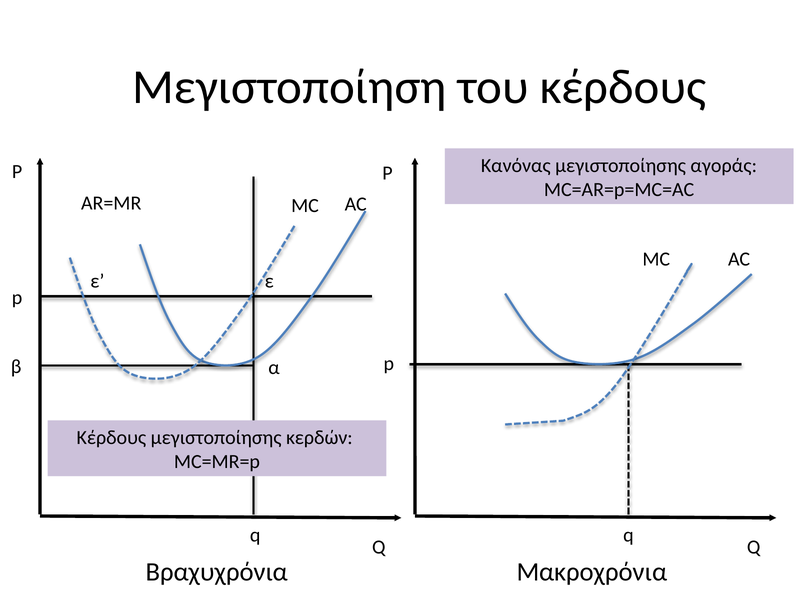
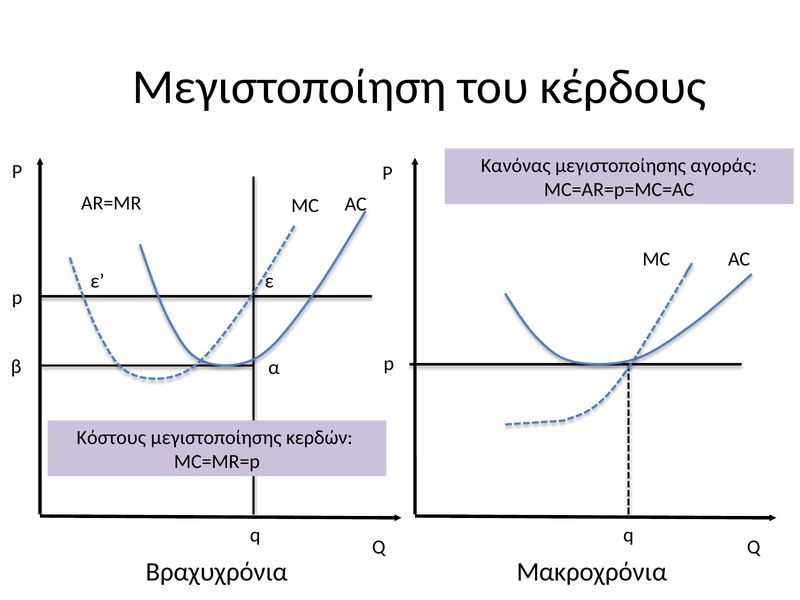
Κέρδους at (111, 438): Κέρδους -> Κόστους
